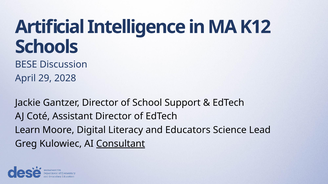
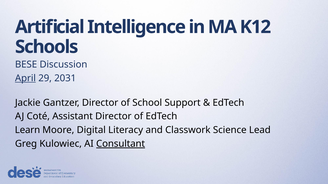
April underline: none -> present
2028: 2028 -> 2031
Educators: Educators -> Classwork
